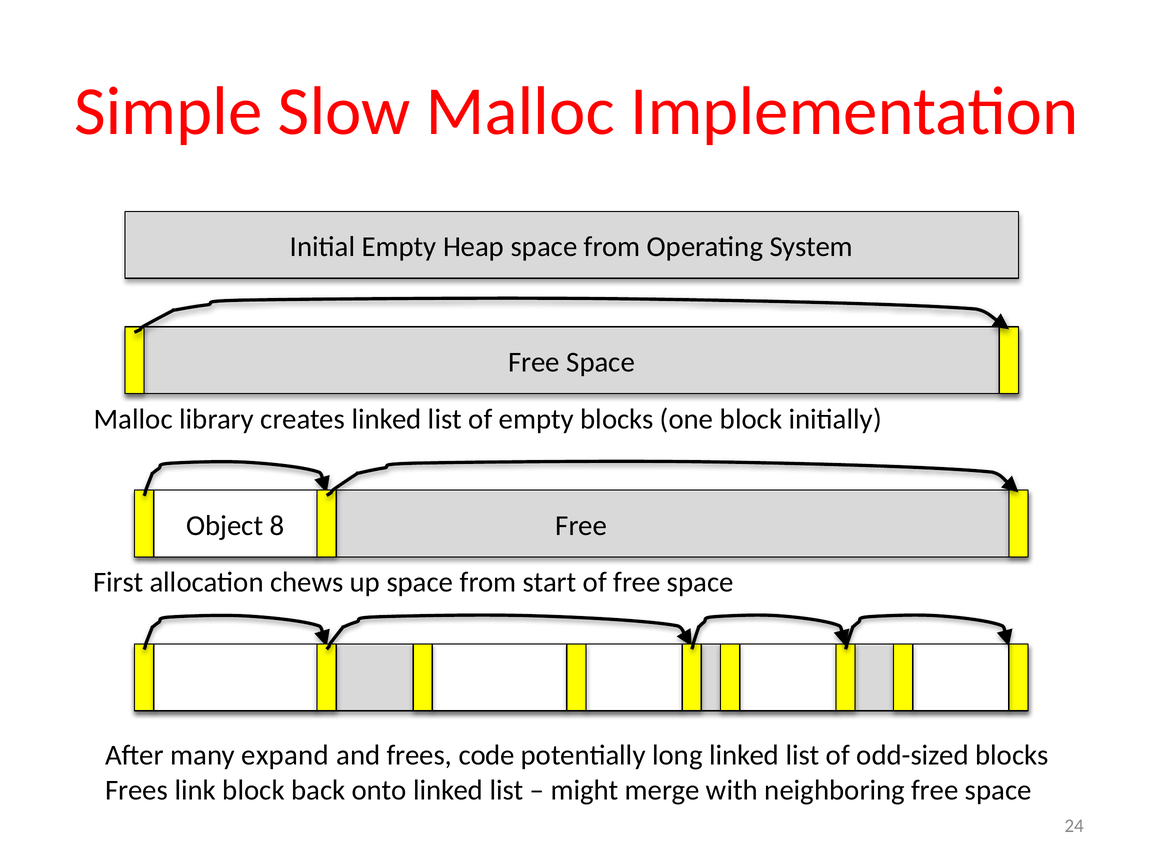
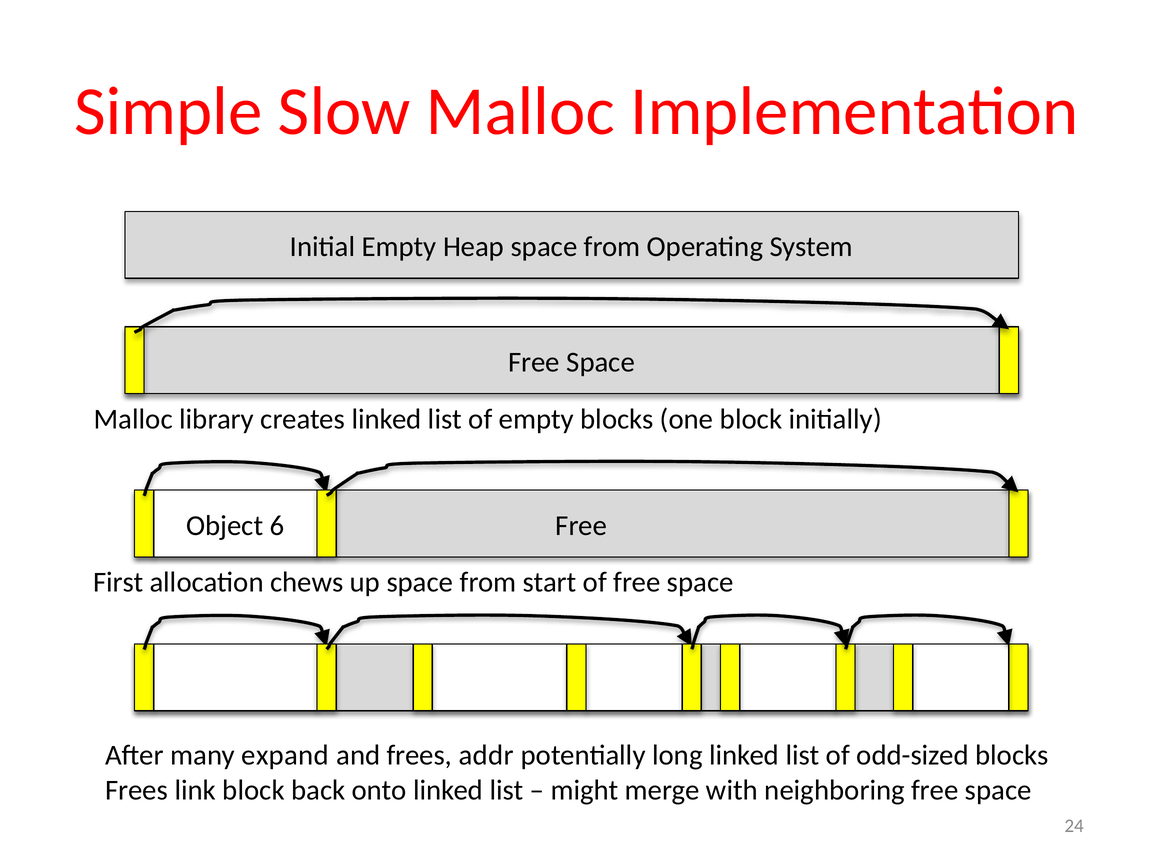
8: 8 -> 6
code: code -> addr
